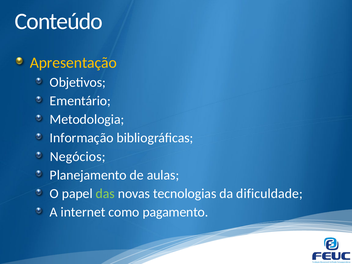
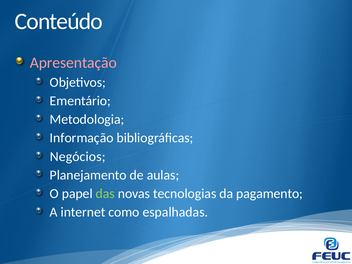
Apresentação colour: yellow -> pink
dificuldade: dificuldade -> pagamento
pagamento: pagamento -> espalhadas
